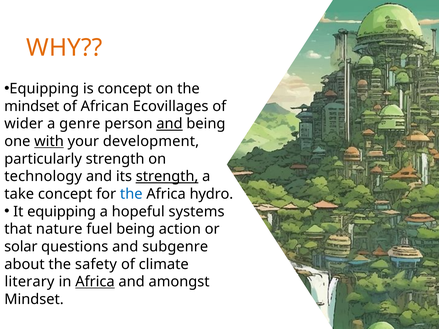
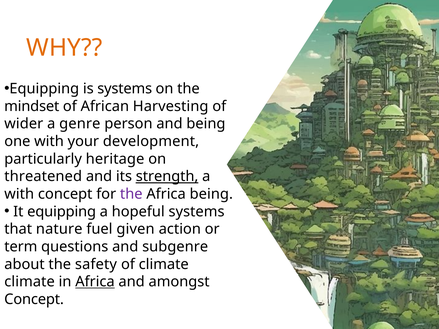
is concept: concept -> systems
Ecovillages: Ecovillages -> Harvesting
and at (169, 124) underline: present -> none
with at (49, 141) underline: present -> none
particularly strength: strength -> heritage
technology: technology -> threatened
take at (19, 194): take -> with
the at (131, 194) colour: blue -> purple
Africa hydro: hydro -> being
fuel being: being -> given
solar: solar -> term
literary at (30, 282): literary -> climate
Mindset at (34, 299): Mindset -> Concept
